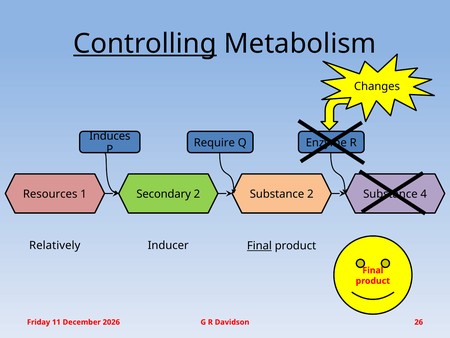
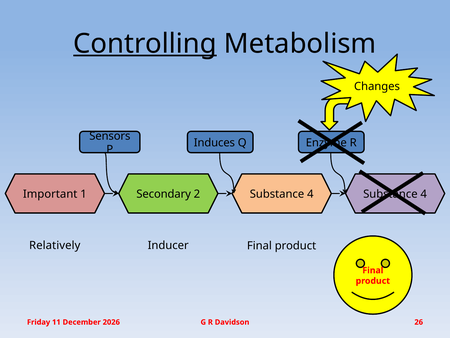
Induces: Induces -> Sensors
Require: Require -> Induces
Resources: Resources -> Important
2 Substance 2: 2 -> 4
Final at (259, 245) underline: present -> none
